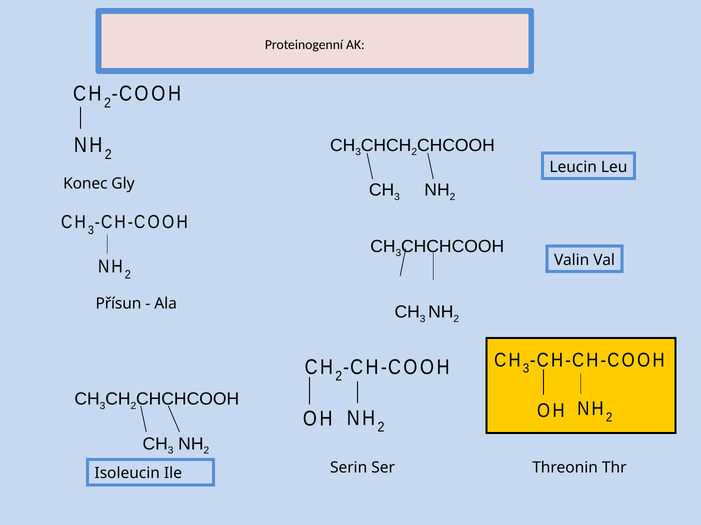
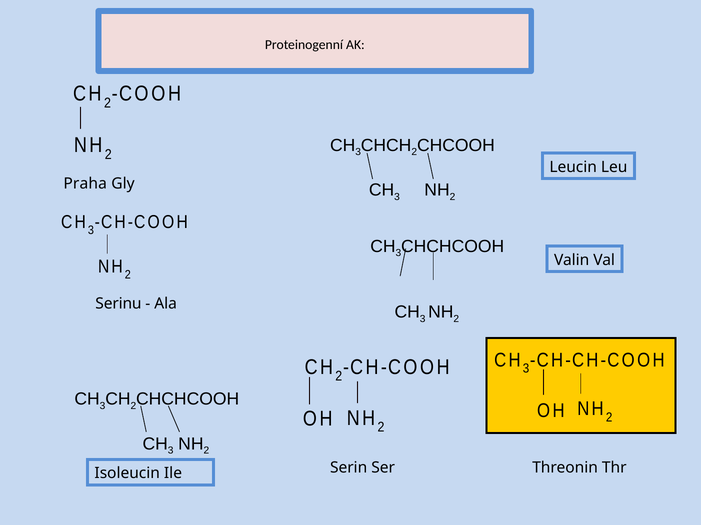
Konec: Konec -> Praha
Přísun: Přísun -> Serinu
